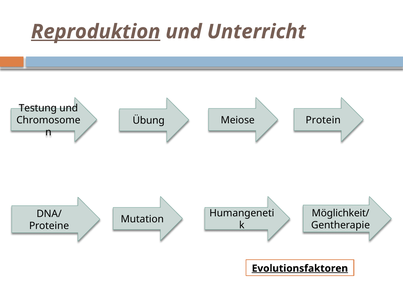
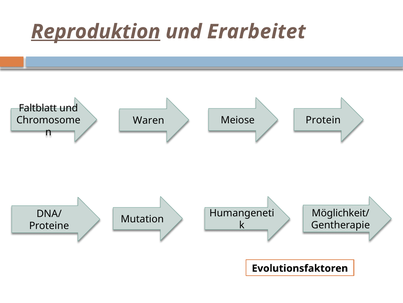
Unterricht: Unterricht -> Erarbeitet
Testung: Testung -> Faltblatt
Übung: Übung -> Waren
Evolutionsfaktoren underline: present -> none
